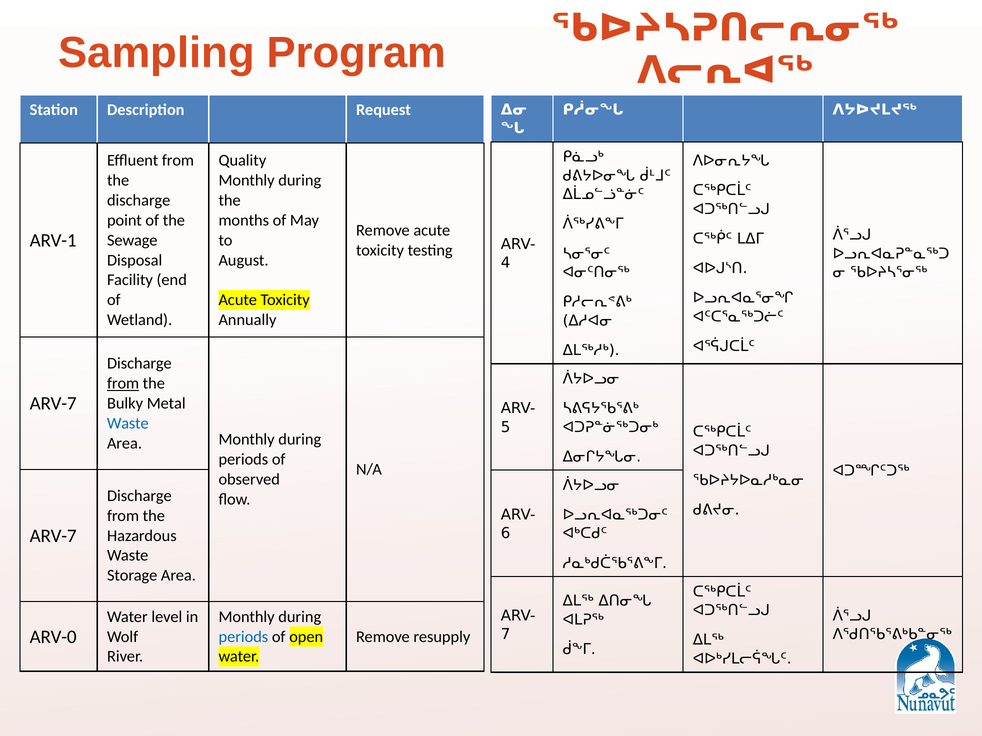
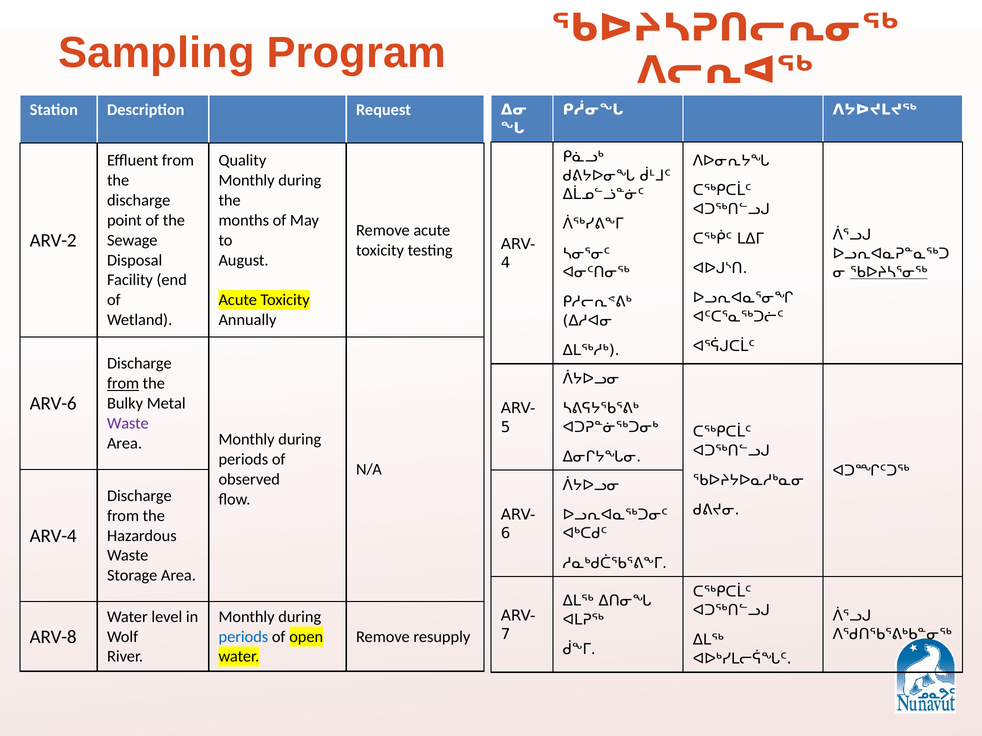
ARV-1: ARV-1 -> ARV-2
ᖃᐅᔨᓴᕐᓂᖅ underline: none -> present
ARV-7 at (53, 404): ARV-7 -> ARV-6
Waste at (128, 424) colour: blue -> purple
ARV-7 at (53, 536): ARV-7 -> ARV-4
ARV-0: ARV-0 -> ARV-8
